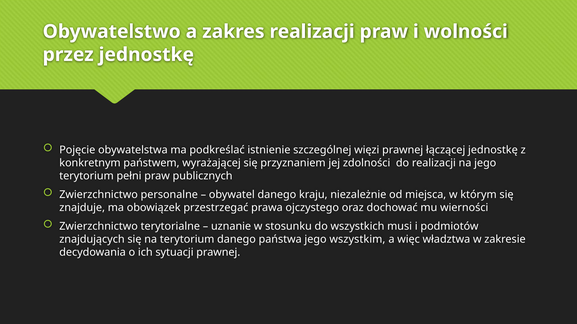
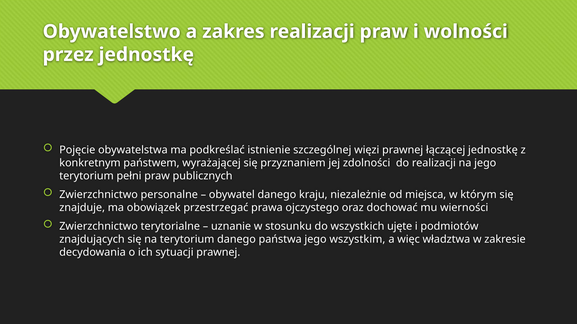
musi: musi -> ujęte
